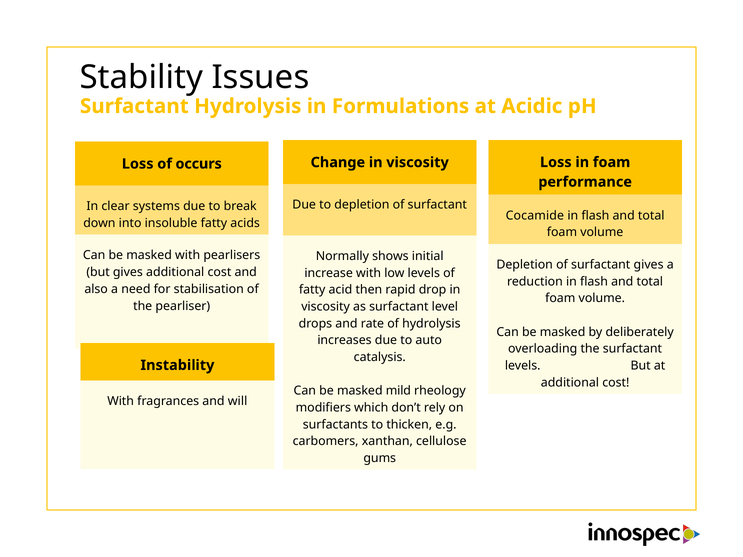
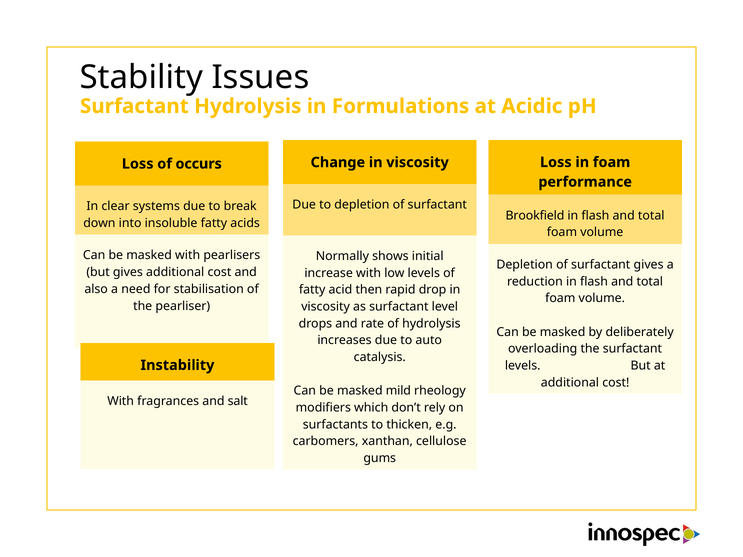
Cocamide: Cocamide -> Brookfield
will: will -> salt
